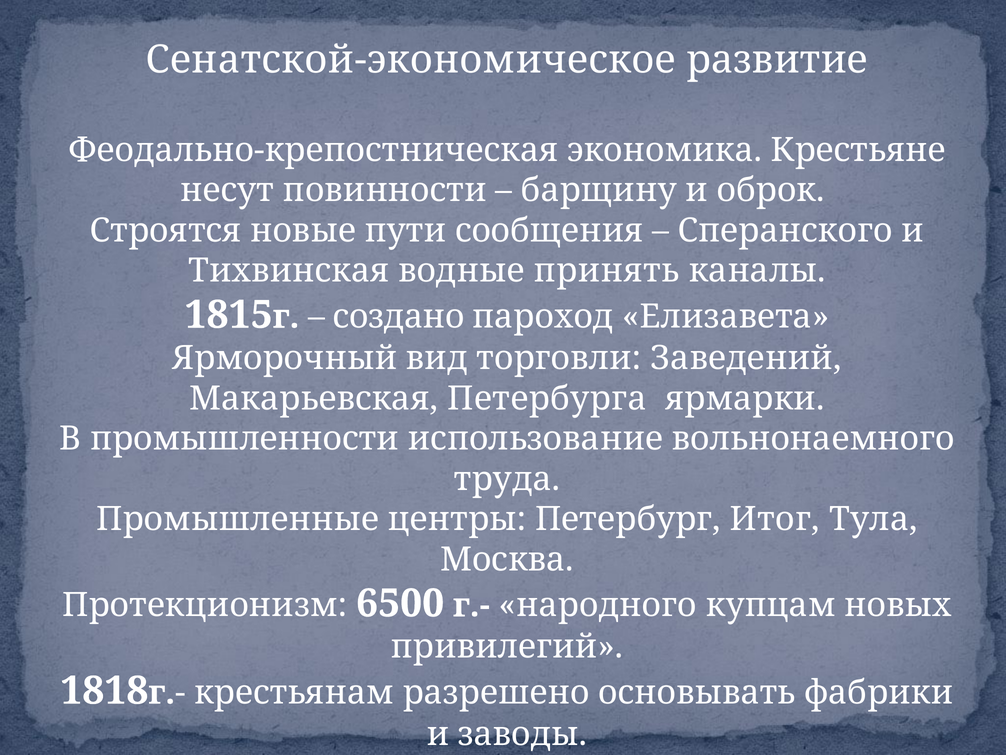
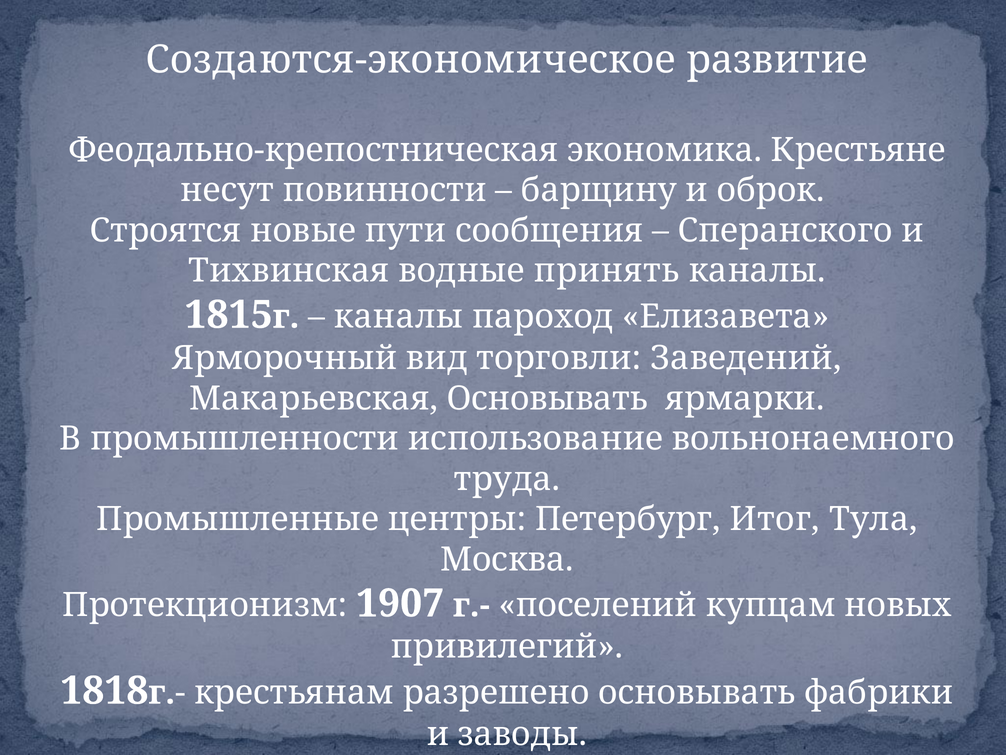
Сенатской-экономическое: Сенатской-экономическое -> Создаются-экономическое
создано at (399, 317): создано -> каналы
Макарьевская Петербурга: Петербурга -> Основывать
6500: 6500 -> 1907
народного: народного -> поселений
